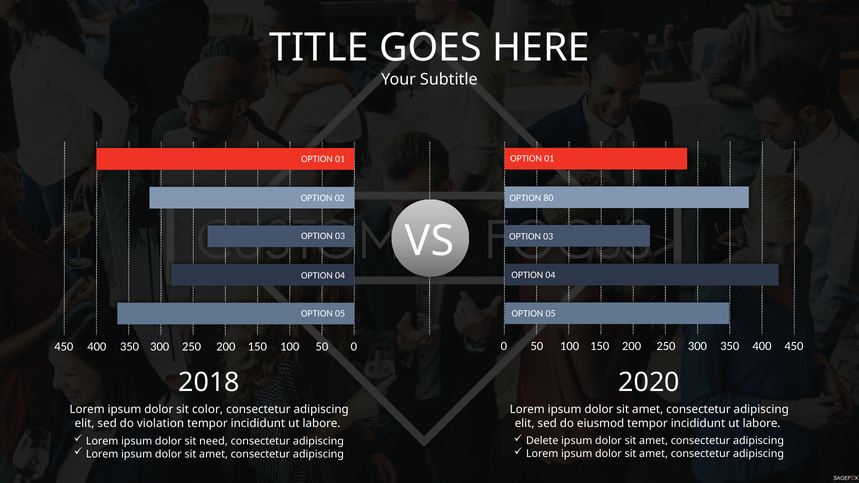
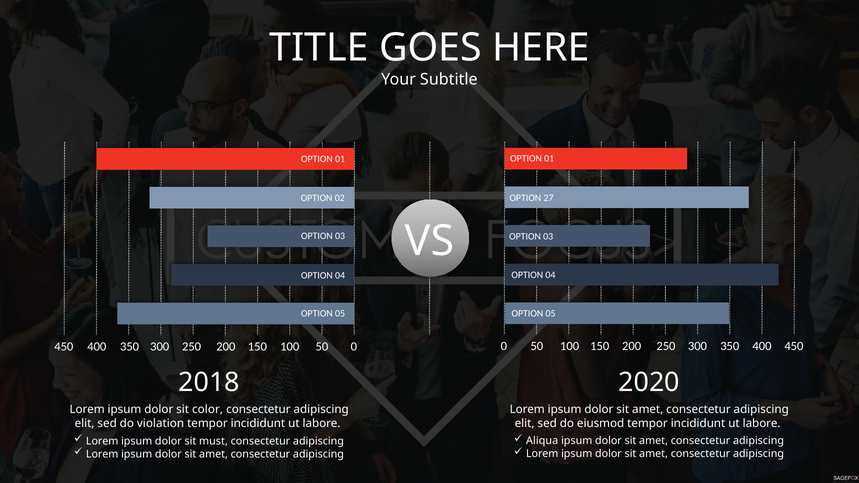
80: 80 -> 27
Delete: Delete -> Aliqua
need: need -> must
